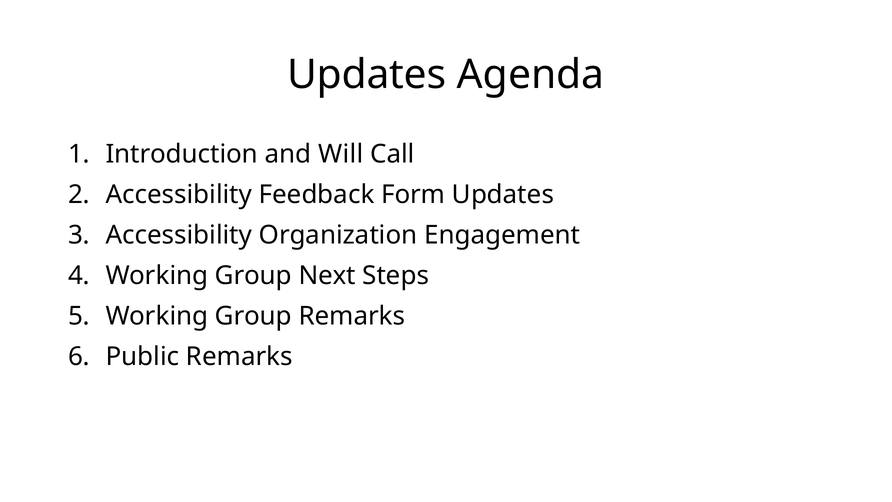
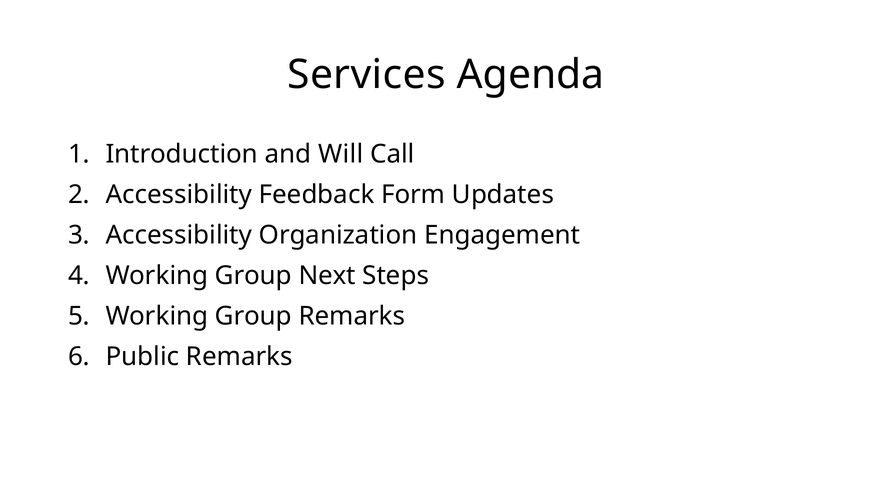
Updates at (367, 75): Updates -> Services
